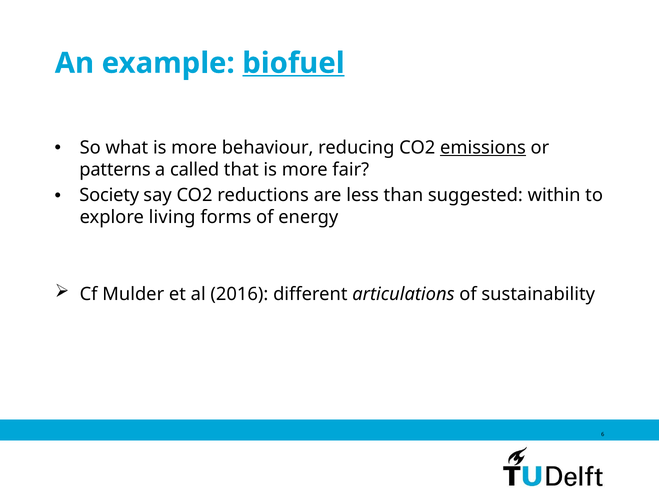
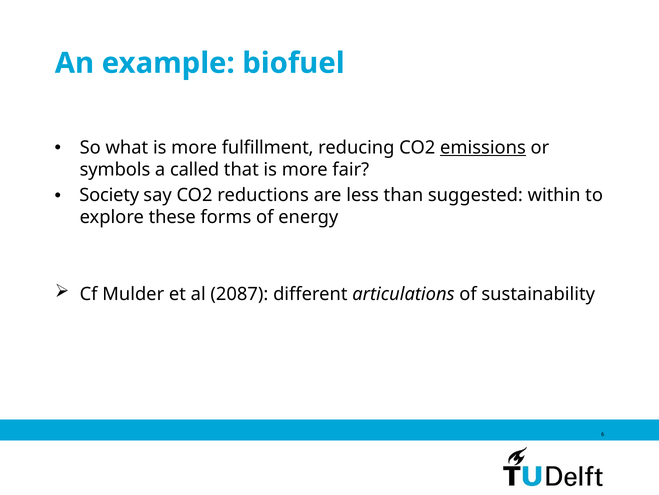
biofuel underline: present -> none
behaviour: behaviour -> fulfillment
patterns: patterns -> symbols
living: living -> these
2016: 2016 -> 2087
